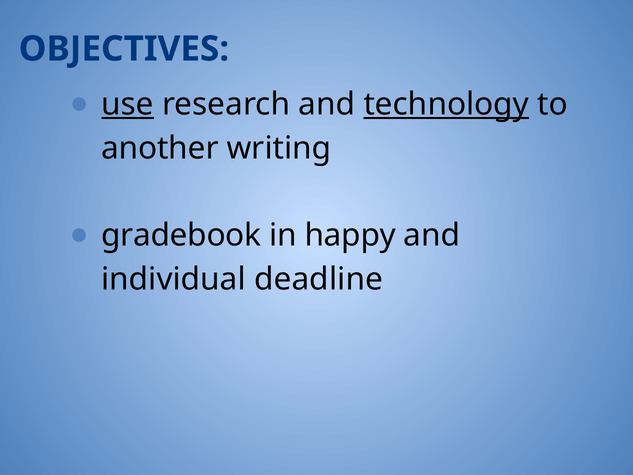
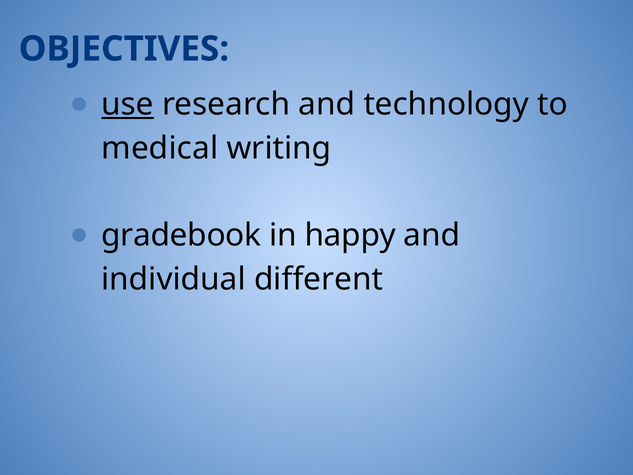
technology underline: present -> none
another: another -> medical
deadline: deadline -> different
